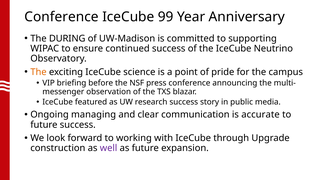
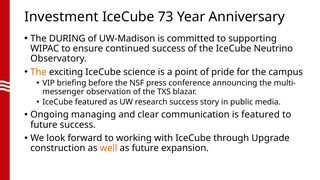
Conference at (62, 17): Conference -> Investment
99: 99 -> 73
is accurate: accurate -> featured
well colour: purple -> orange
